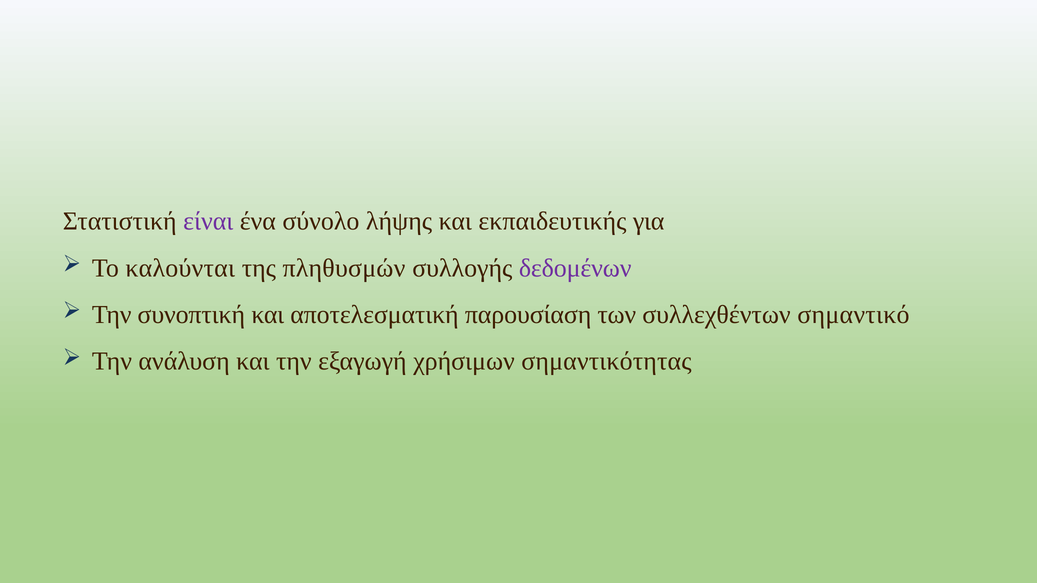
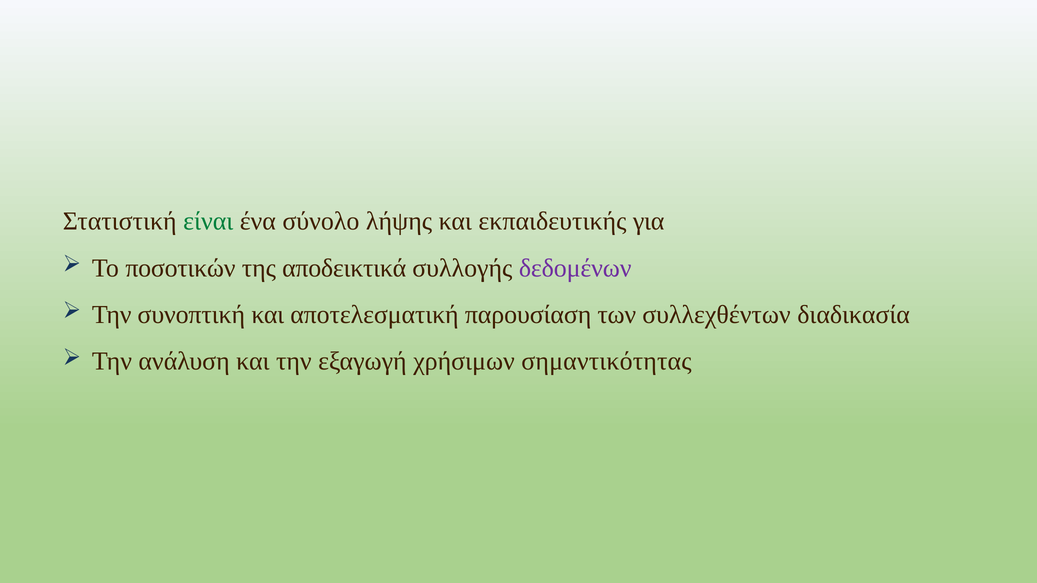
είναι colour: purple -> green
καλούνται: καλούνται -> ποσοτικών
πληθυσμών: πληθυσμών -> αποδεικτικά
σημαντικό: σημαντικό -> διαδικασία
